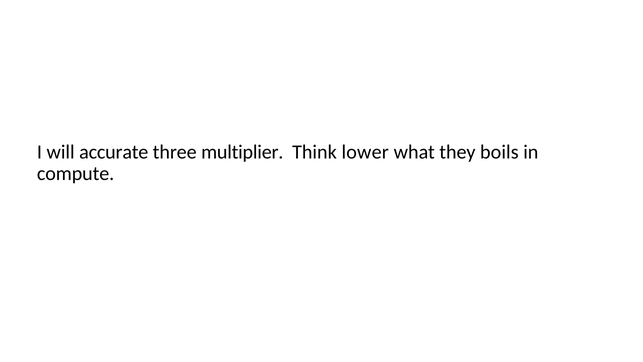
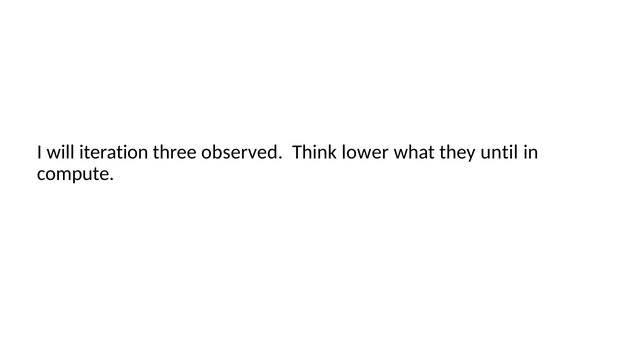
accurate: accurate -> iteration
multiplier: multiplier -> observed
boils: boils -> until
